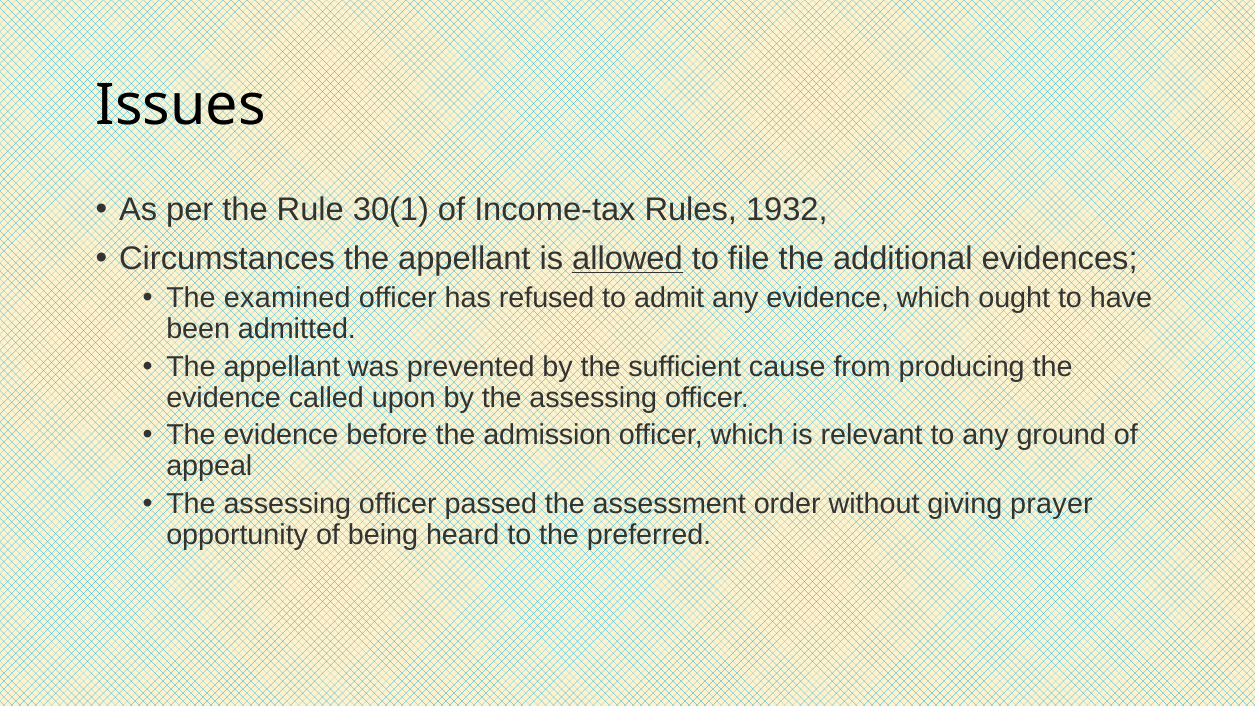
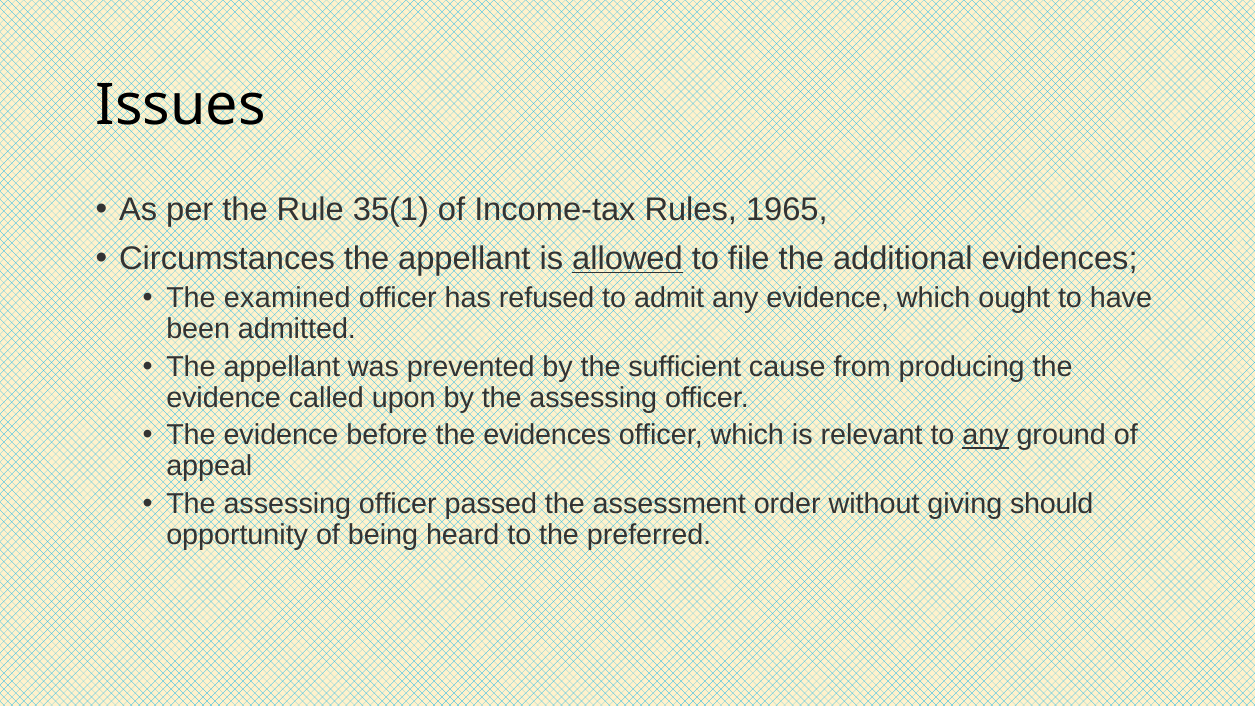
30(1: 30(1 -> 35(1
1932: 1932 -> 1965
the admission: admission -> evidences
any at (985, 435) underline: none -> present
prayer: prayer -> should
